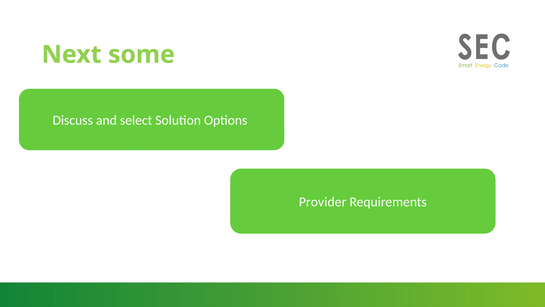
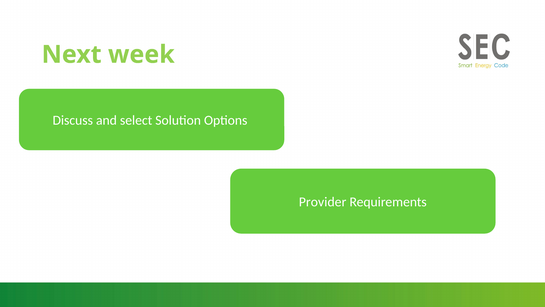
some: some -> week
